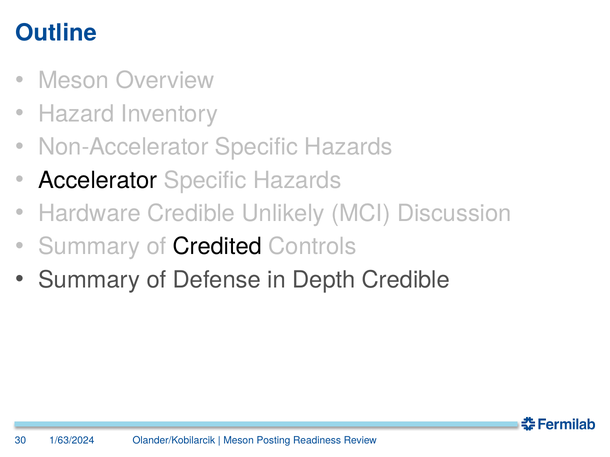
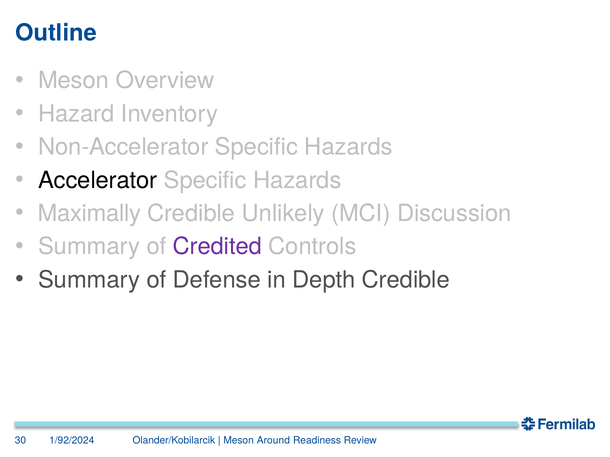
Hardware: Hardware -> Maximally
Credited colour: black -> purple
1/63/2024: 1/63/2024 -> 1/92/2024
Posting: Posting -> Around
